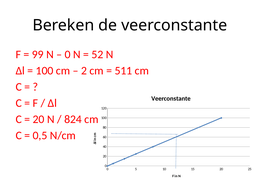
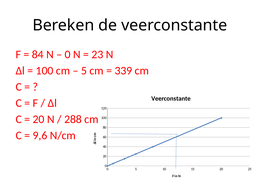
99: 99 -> 84
52: 52 -> 23
2 at (84, 71): 2 -> 5
511: 511 -> 339
824: 824 -> 288
0,5: 0,5 -> 9,6
